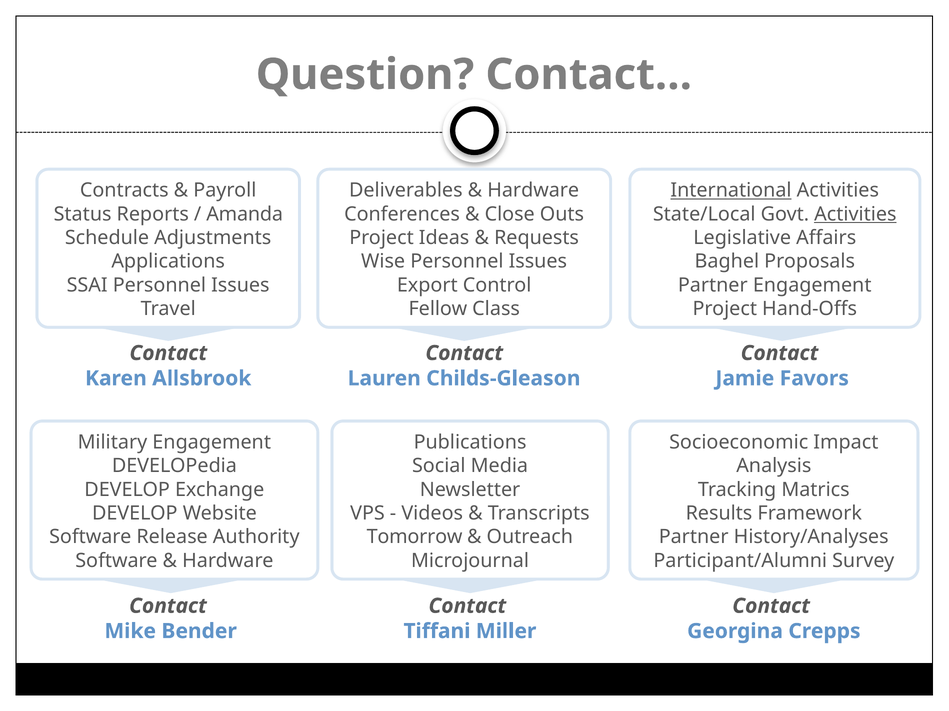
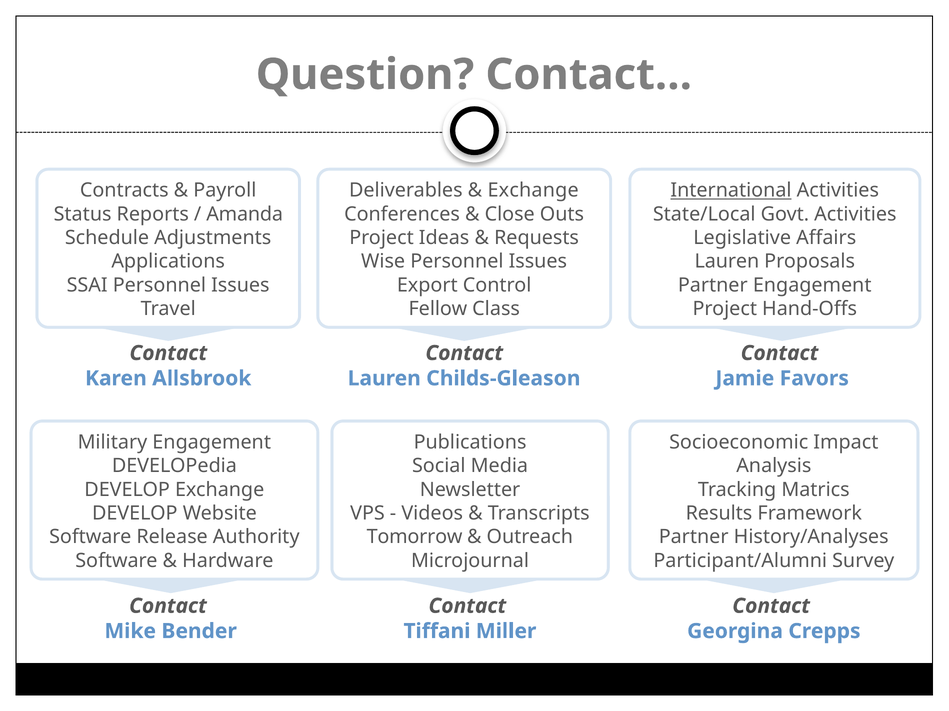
Hardware at (533, 191): Hardware -> Exchange
Activities at (855, 214) underline: present -> none
Baghel at (727, 262): Baghel -> Lauren
